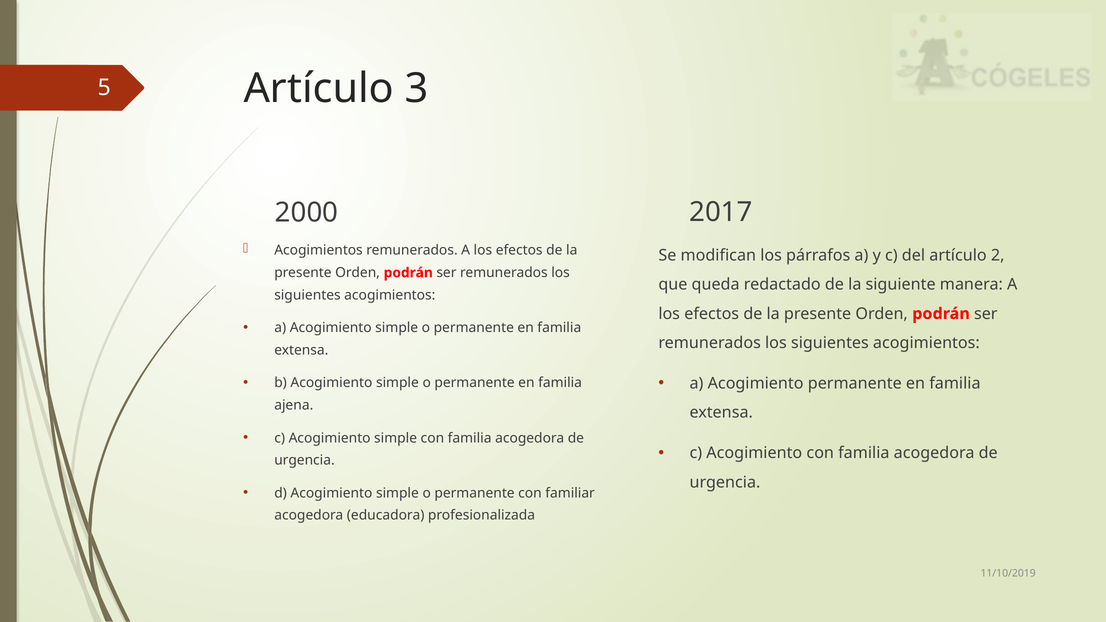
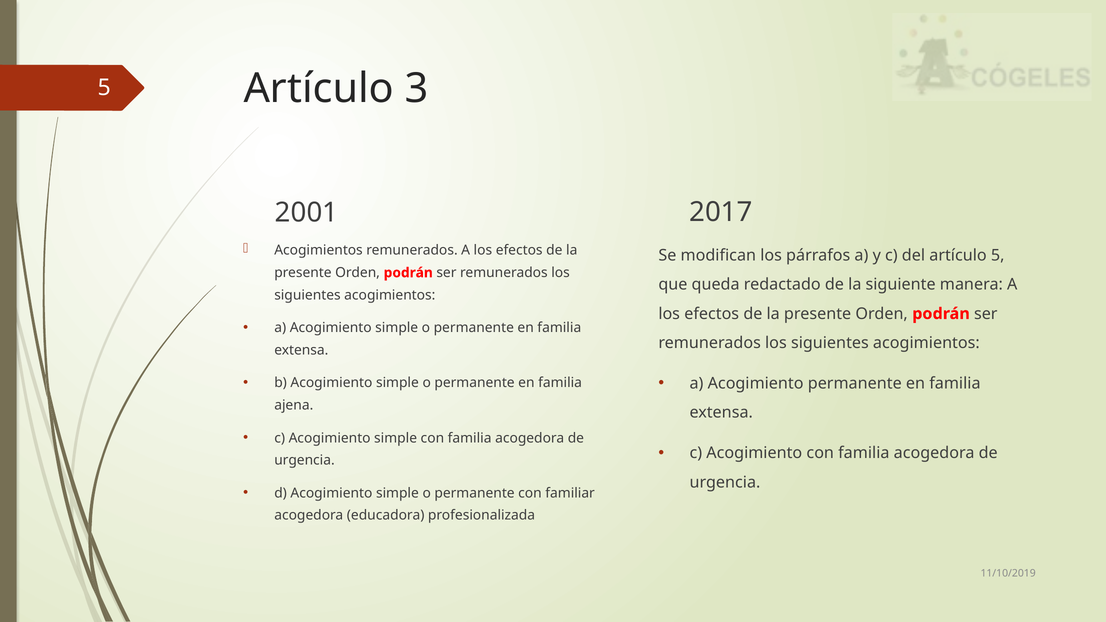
2000: 2000 -> 2001
artículo 2: 2 -> 5
